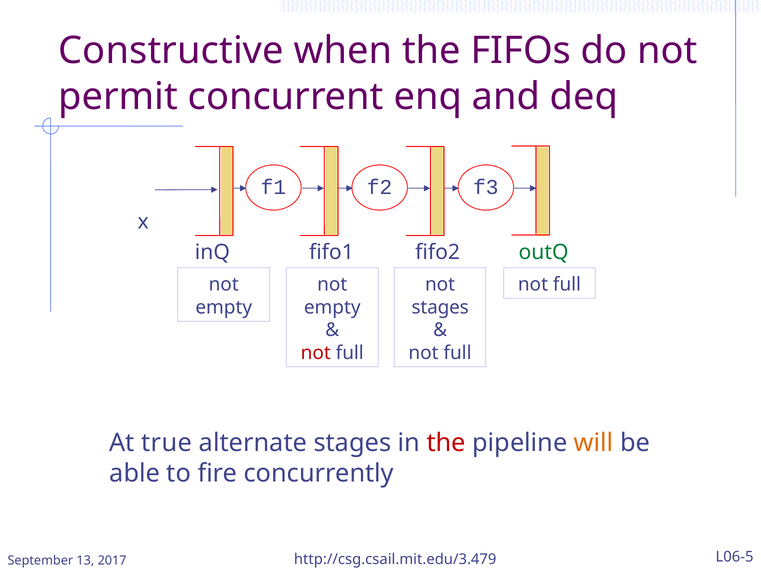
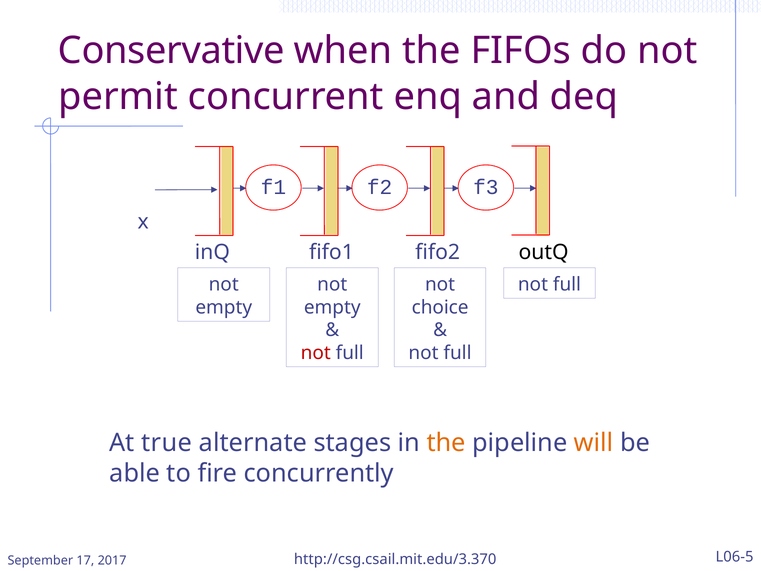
Constructive: Constructive -> Conservative
outQ colour: green -> black
stages at (440, 307): stages -> choice
the at (446, 443) colour: red -> orange
13: 13 -> 17
http://csg.csail.mit.edu/3.479: http://csg.csail.mit.edu/3.479 -> http://csg.csail.mit.edu/3.370
